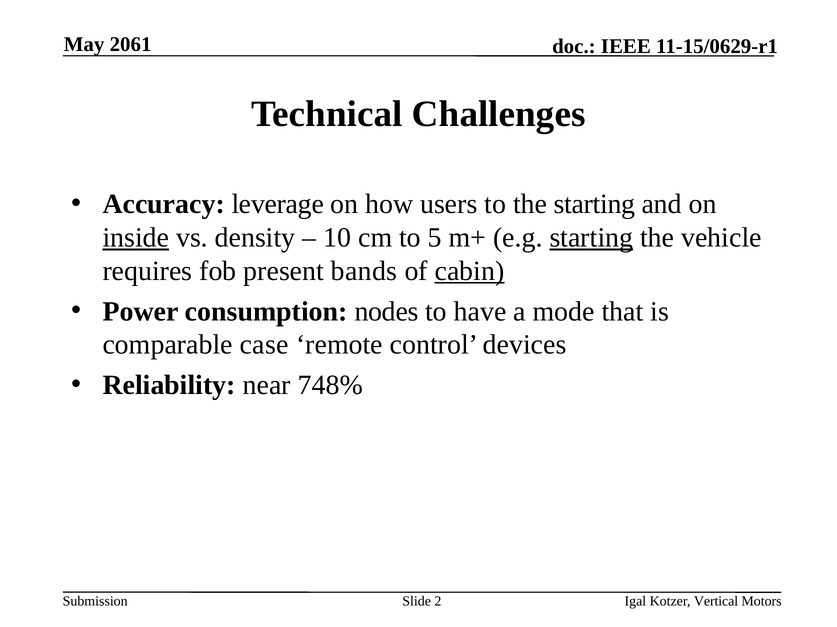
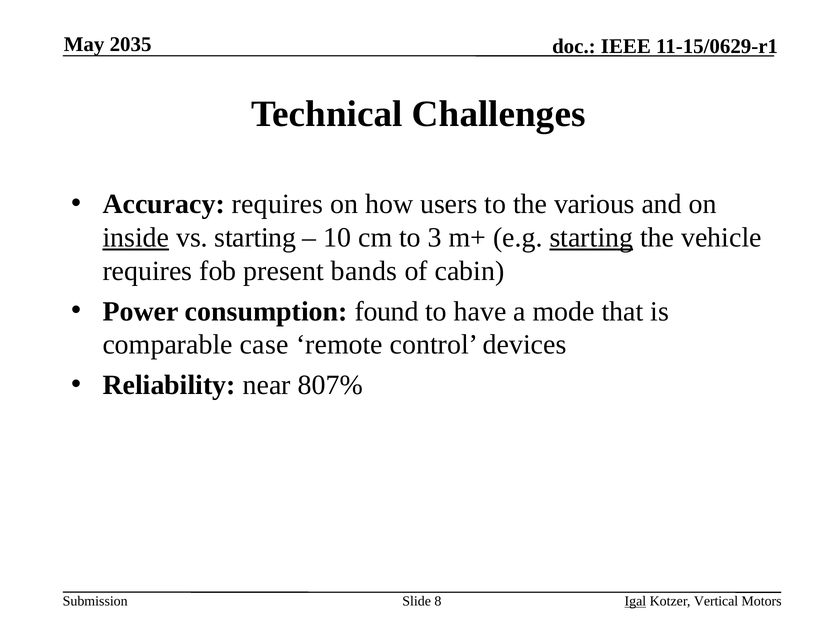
2061: 2061 -> 2035
Accuracy leverage: leverage -> requires
the starting: starting -> various
vs density: density -> starting
5: 5 -> 3
cabin underline: present -> none
nodes: nodes -> found
748%: 748% -> 807%
2: 2 -> 8
Igal underline: none -> present
